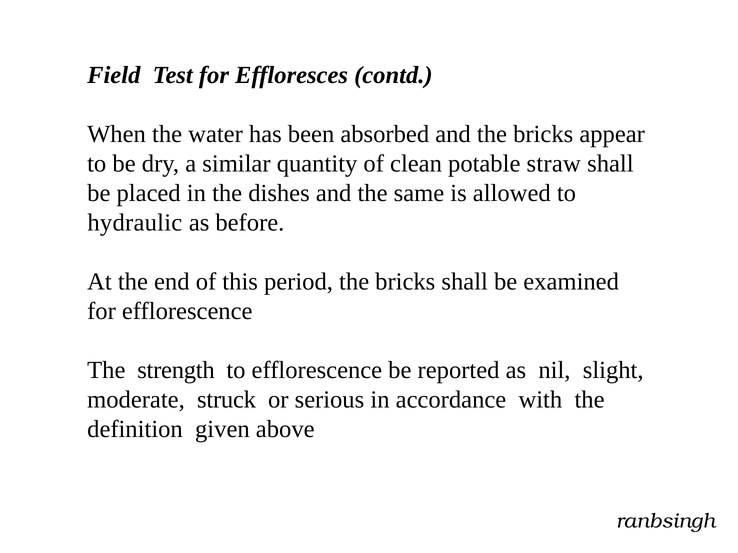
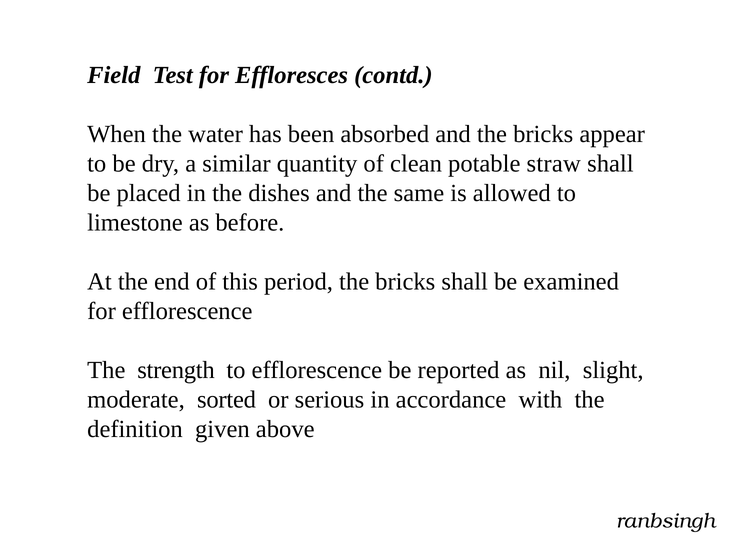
hydraulic: hydraulic -> limestone
struck: struck -> sorted
